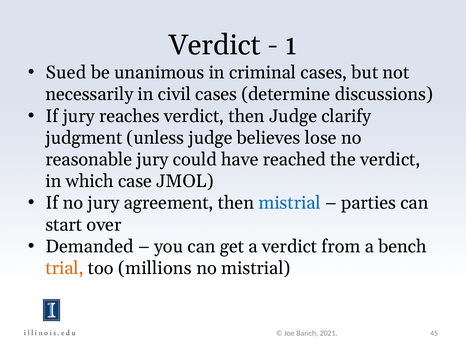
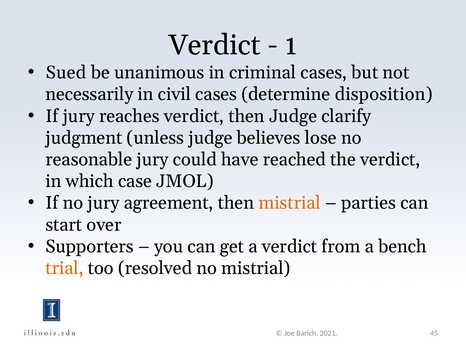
discussions: discussions -> disposition
mistrial at (290, 203) colour: blue -> orange
Demanded: Demanded -> Supporters
millions: millions -> resolved
